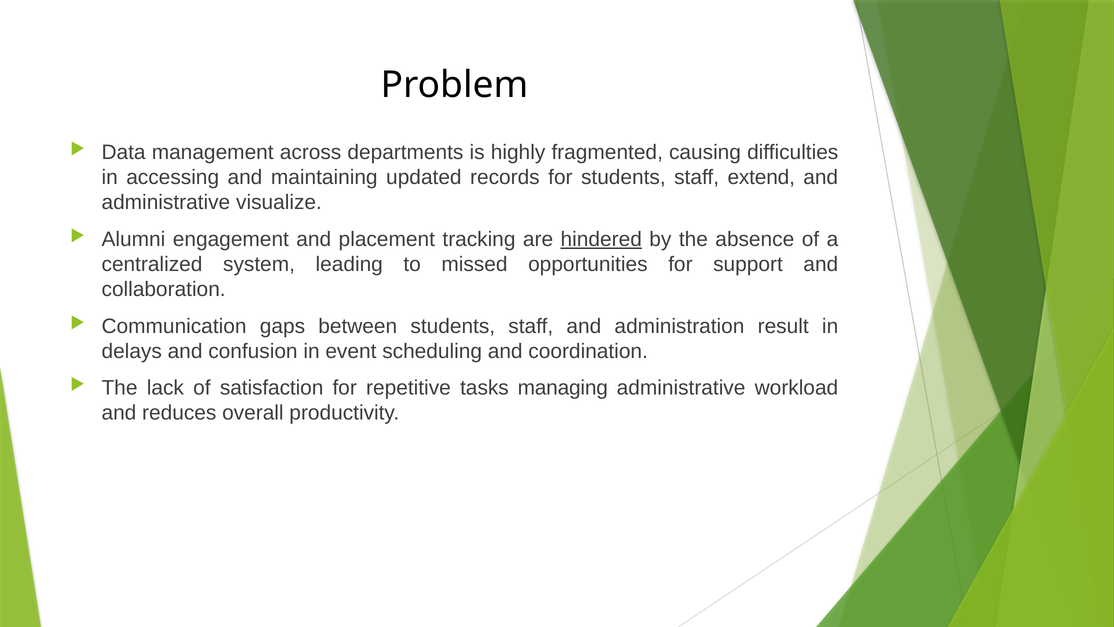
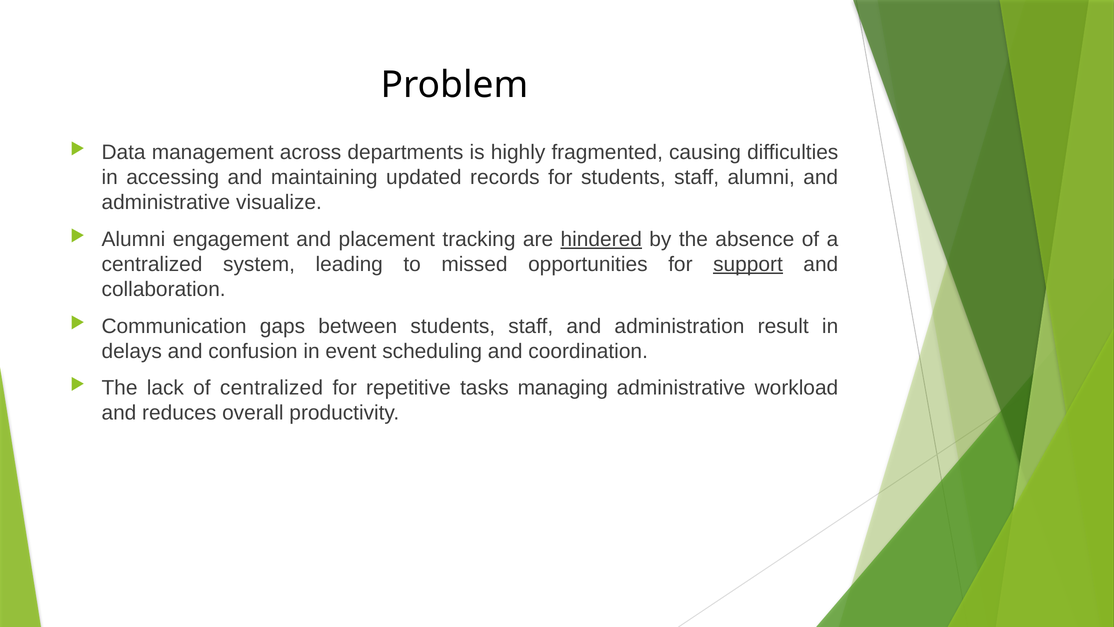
staff extend: extend -> alumni
support underline: none -> present
of satisfaction: satisfaction -> centralized
